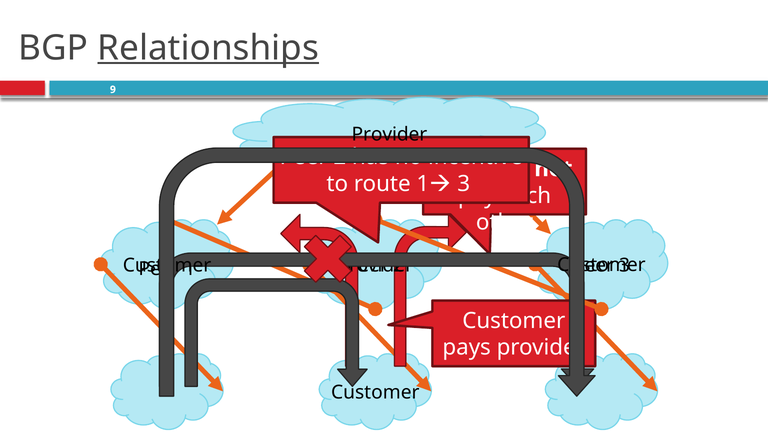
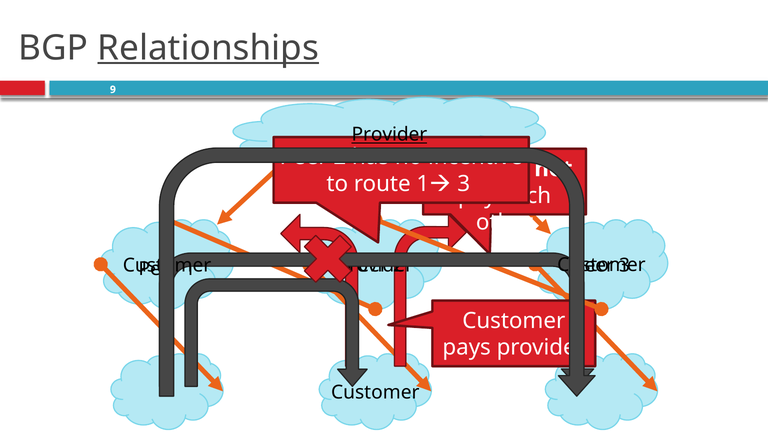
Provider at (389, 135) underline: none -> present
